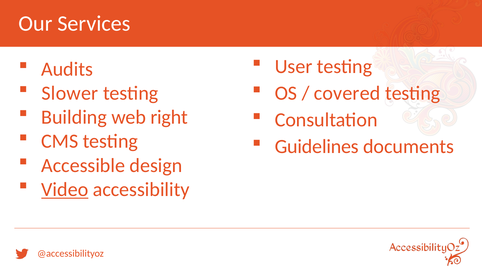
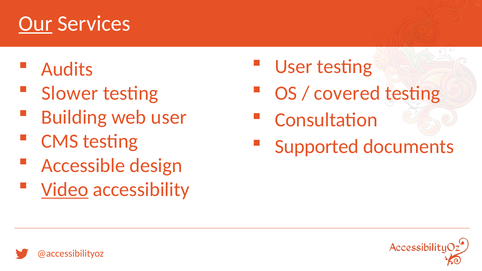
Our underline: none -> present
web right: right -> user
Guidelines: Guidelines -> Supported
